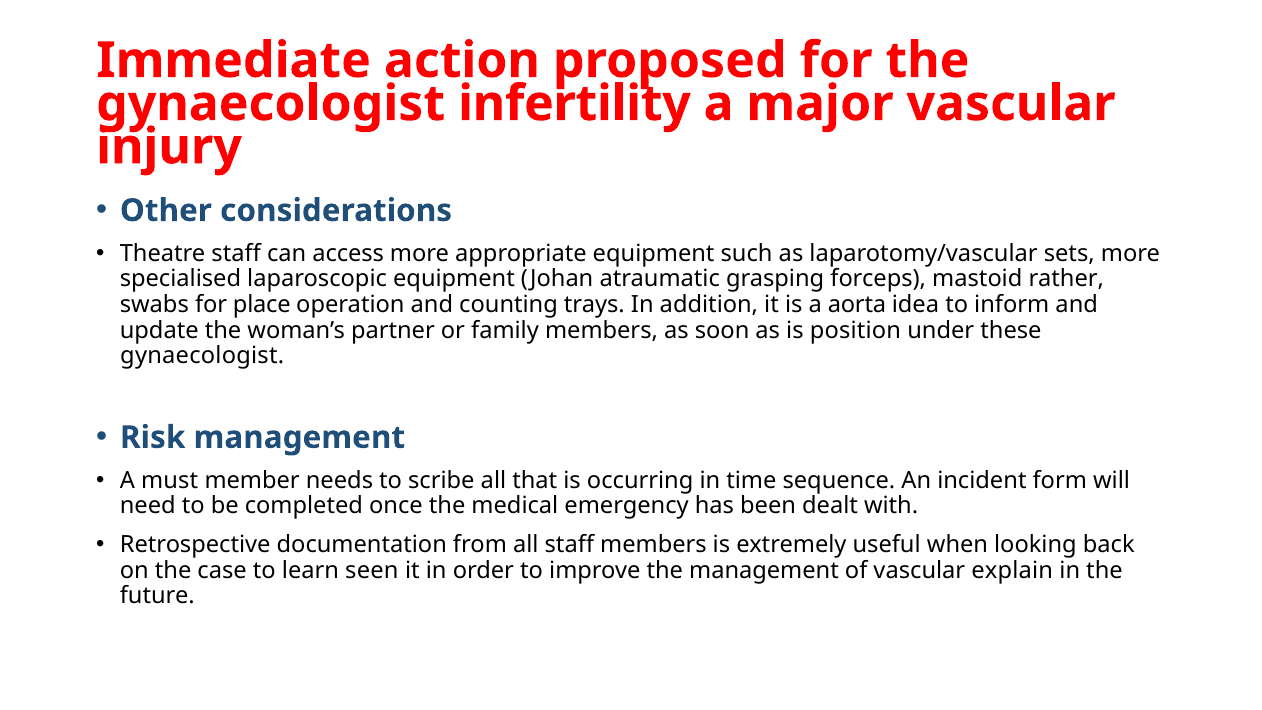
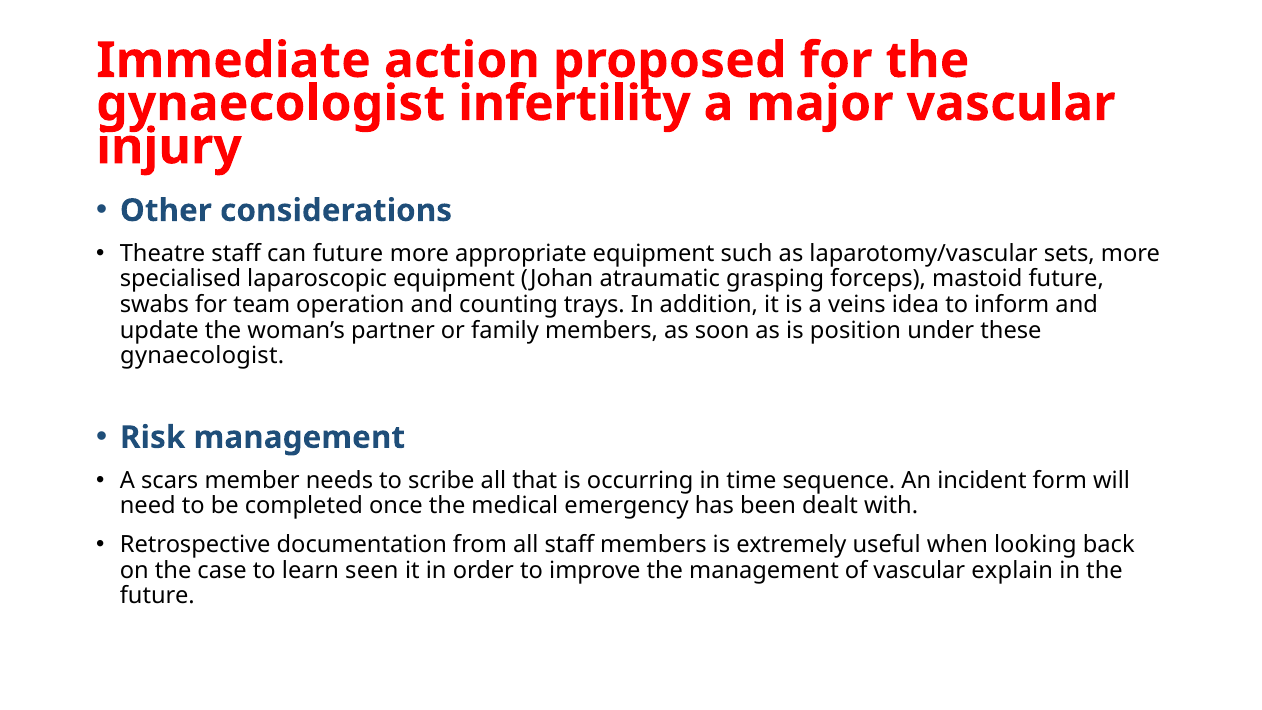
can access: access -> future
mastoid rather: rather -> future
place: place -> team
aorta: aorta -> veins
must: must -> scars
